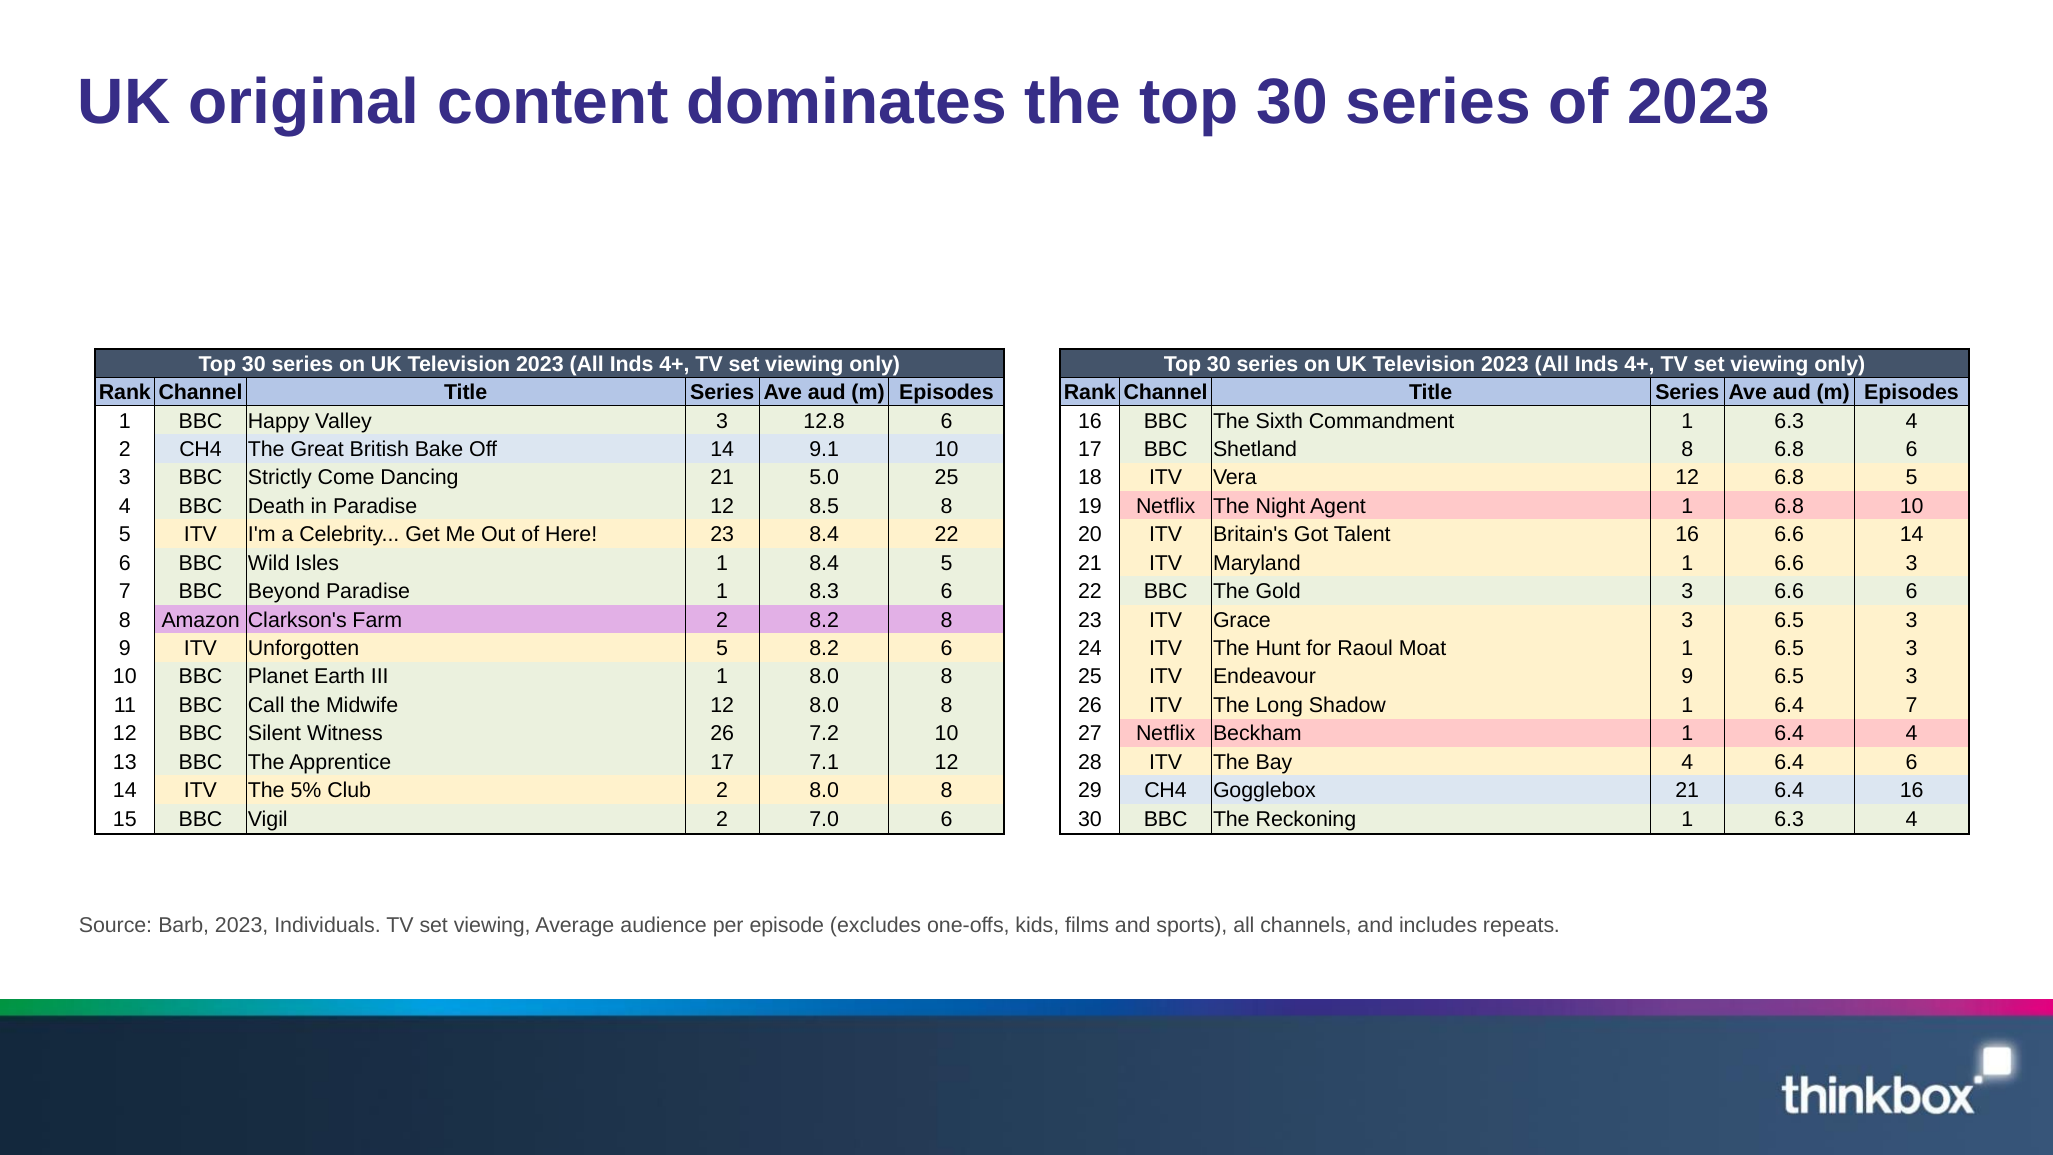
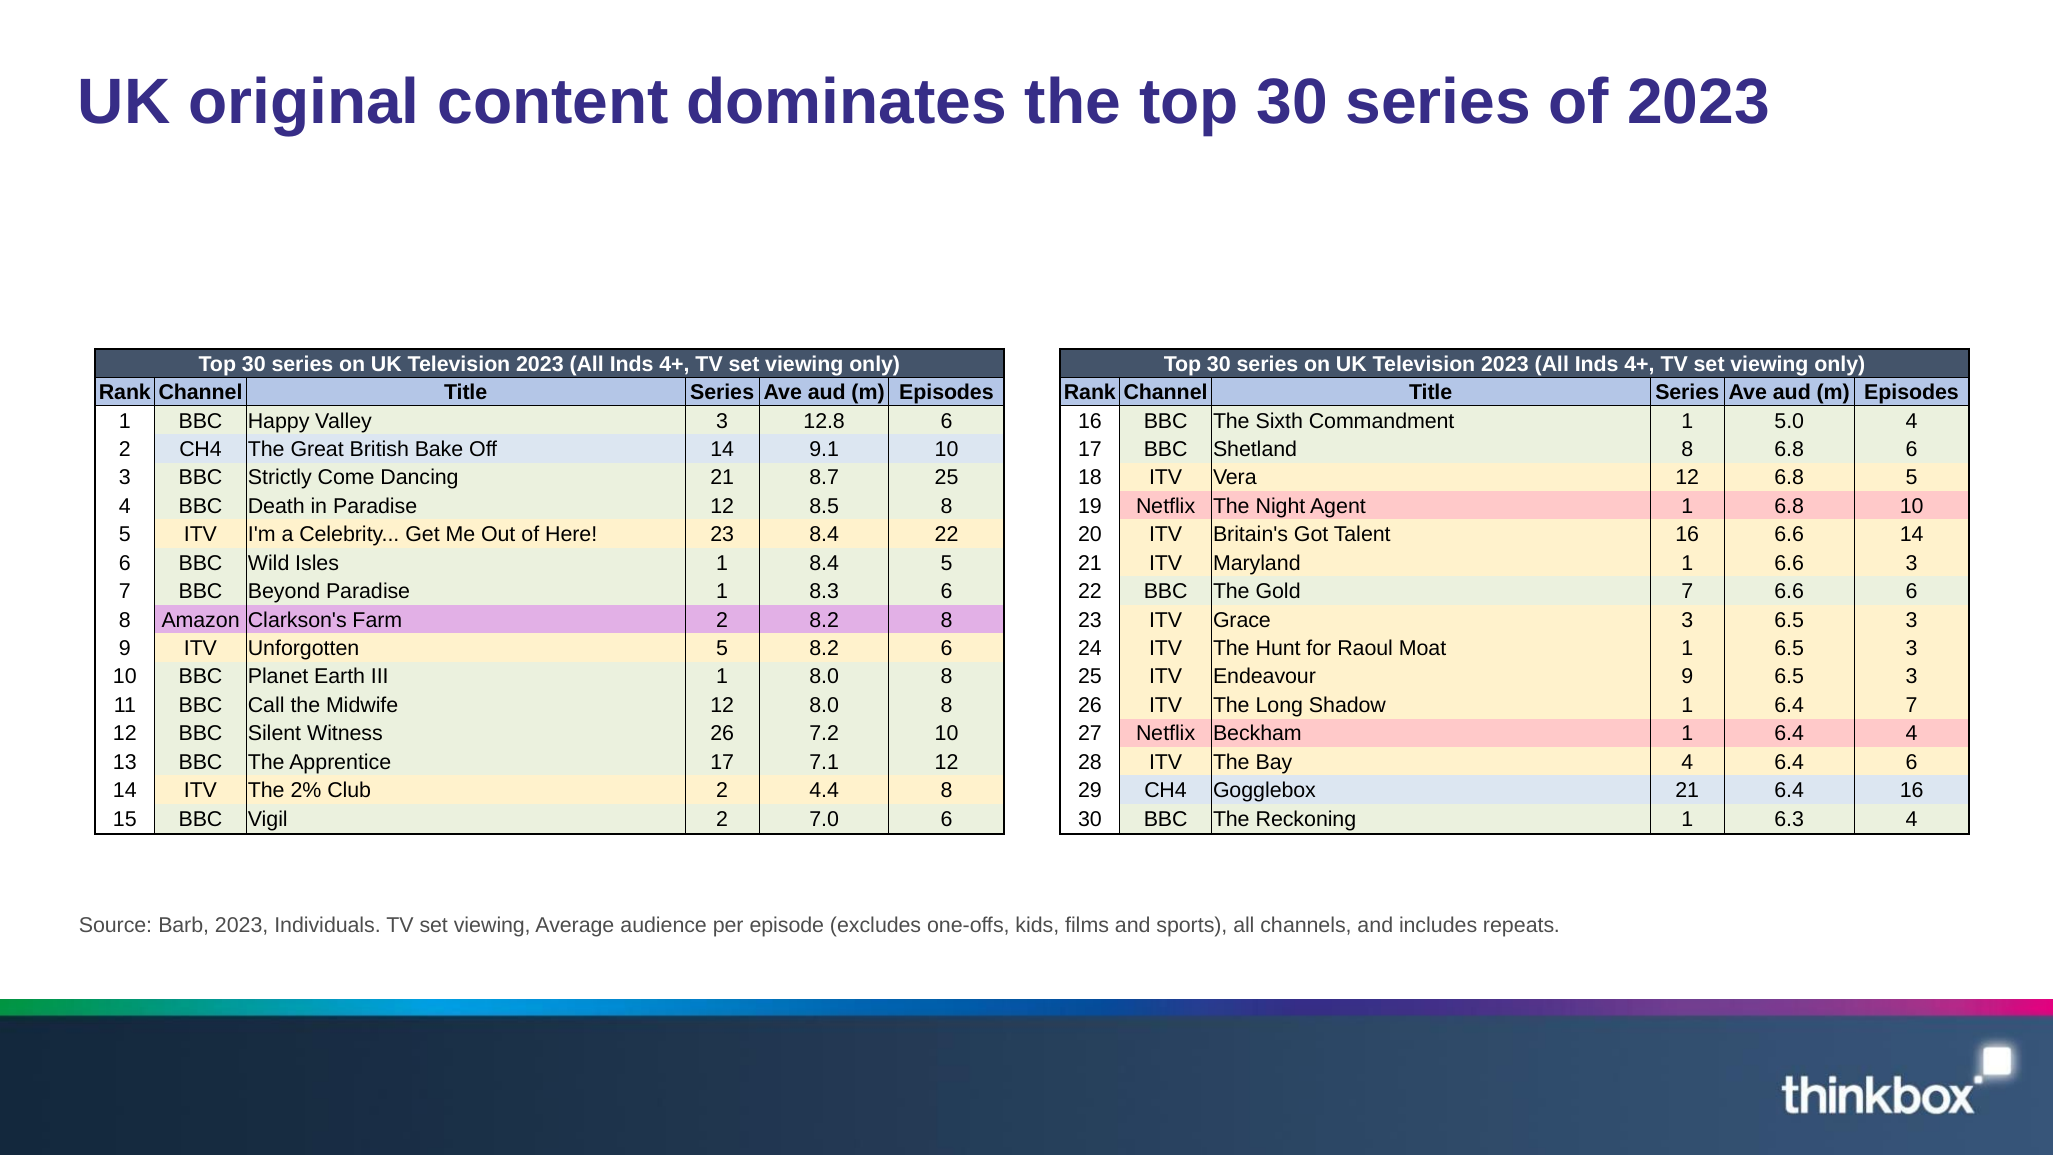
Commandment 1 6.3: 6.3 -> 5.0
5.0: 5.0 -> 8.7
Gold 3: 3 -> 7
5%: 5% -> 2%
2 8.0: 8.0 -> 4.4
